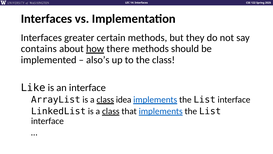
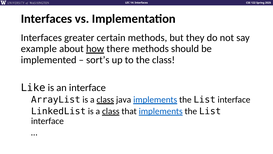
contains: contains -> example
also’s: also’s -> sort’s
idea: idea -> java
